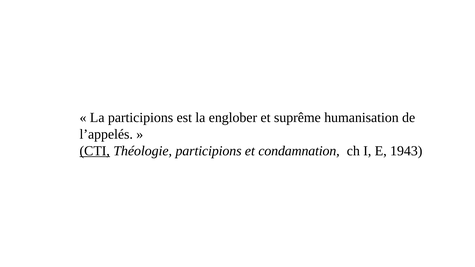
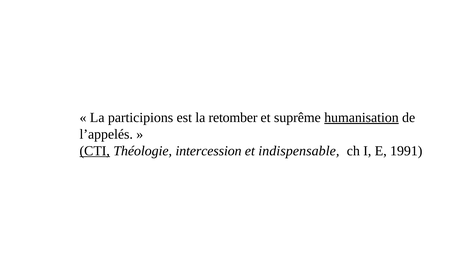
englober: englober -> retomber
humanisation underline: none -> present
Théologie participions: participions -> intercession
condamnation: condamnation -> indispensable
1943: 1943 -> 1991
